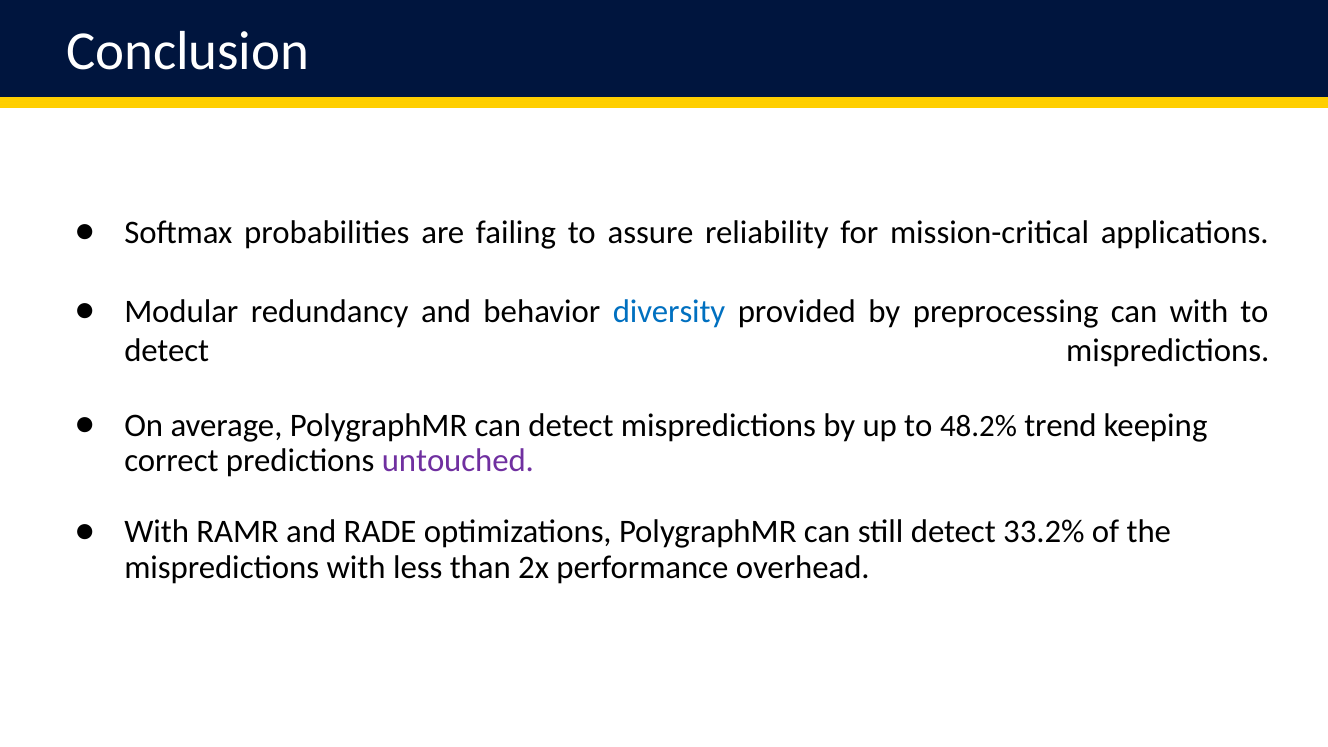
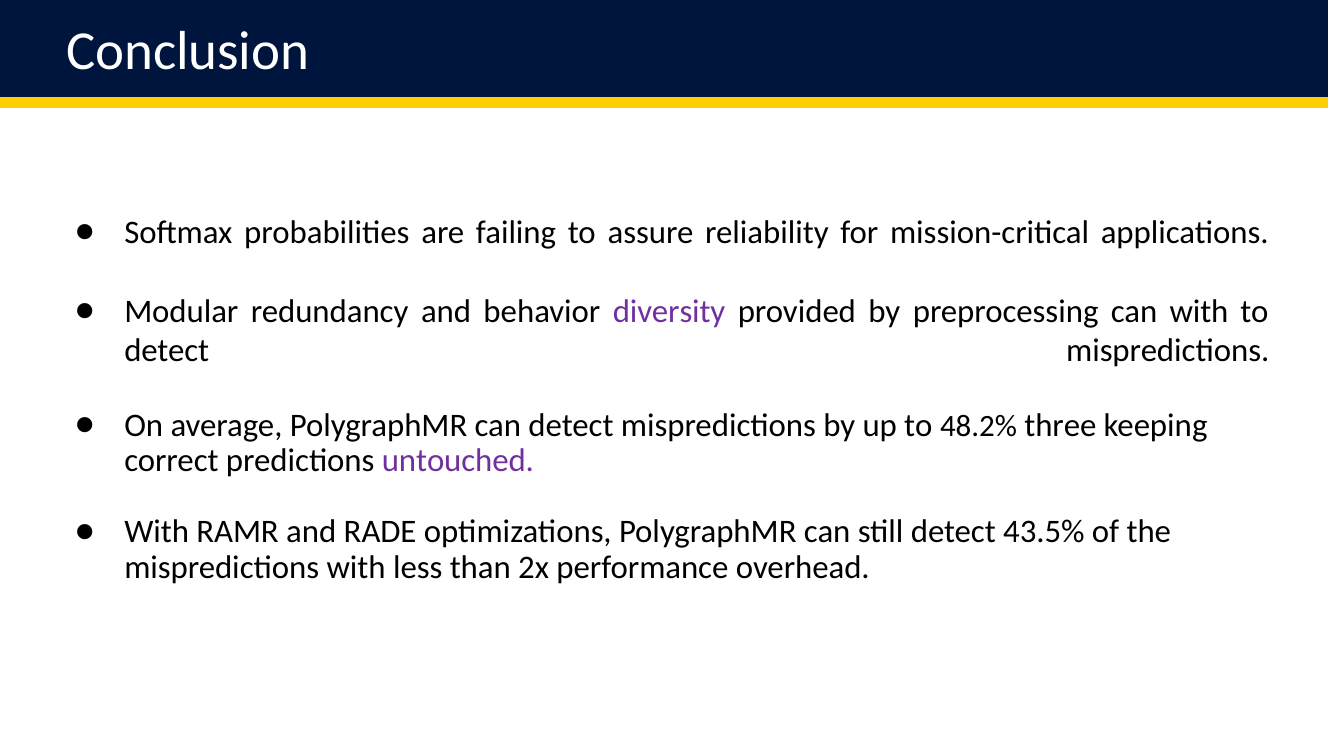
diversity colour: blue -> purple
trend: trend -> three
33.2%: 33.2% -> 43.5%
